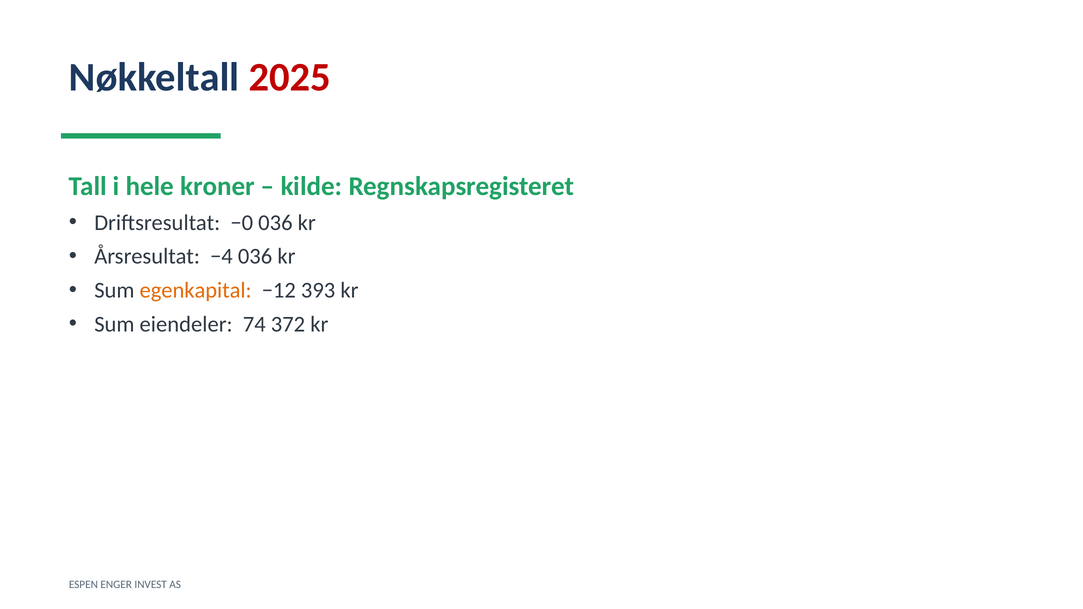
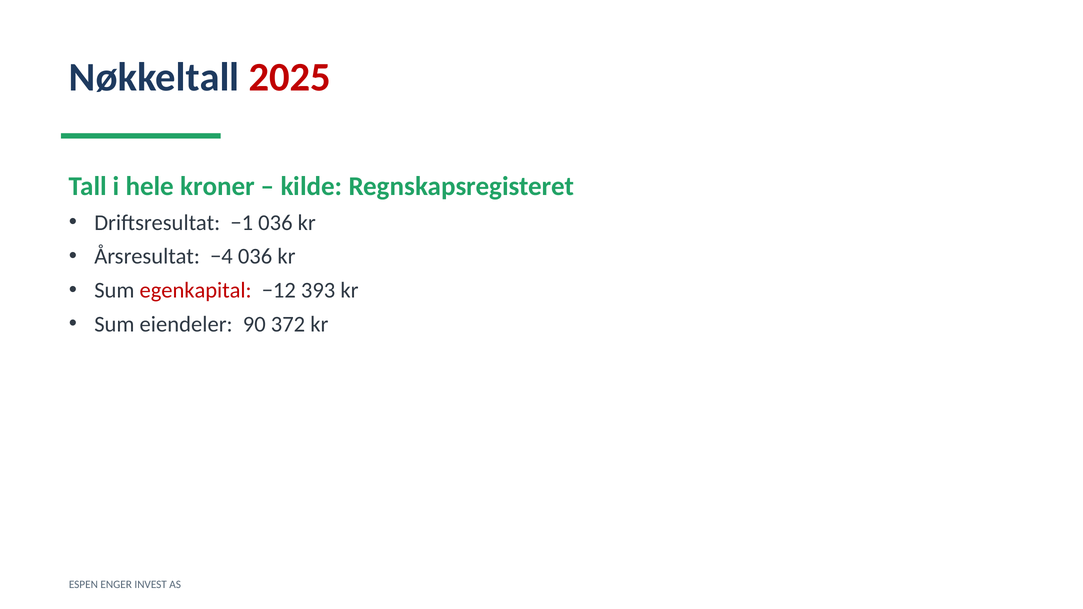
−0: −0 -> −1
egenkapital colour: orange -> red
74: 74 -> 90
